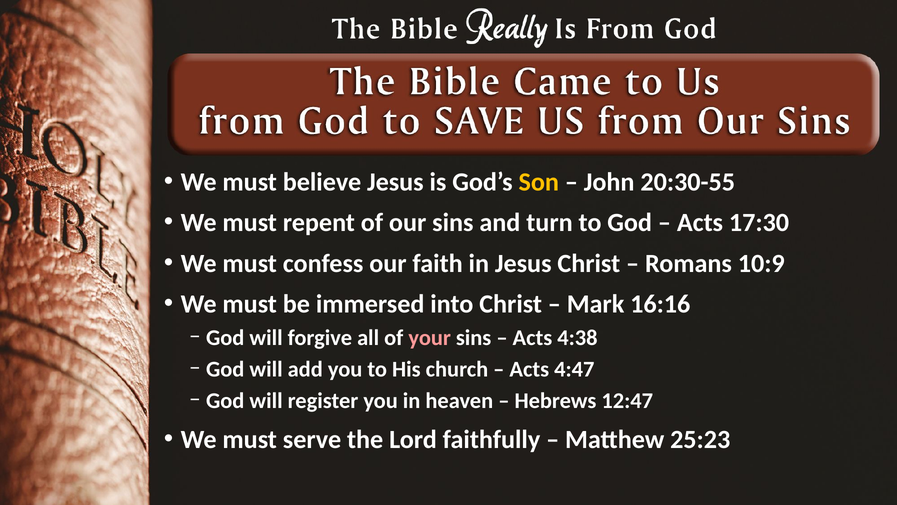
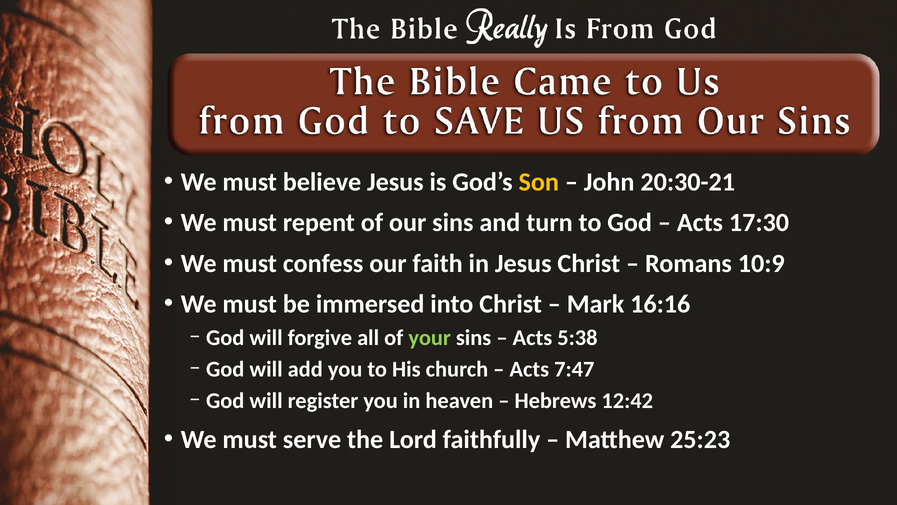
20:30-55: 20:30-55 -> 20:30-21
your colour: pink -> light green
4:38: 4:38 -> 5:38
4:47: 4:47 -> 7:47
12:47: 12:47 -> 12:42
